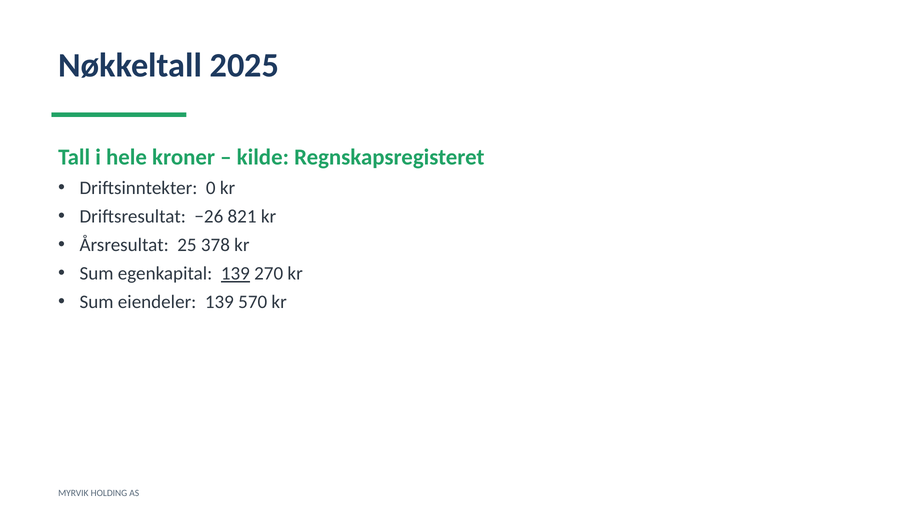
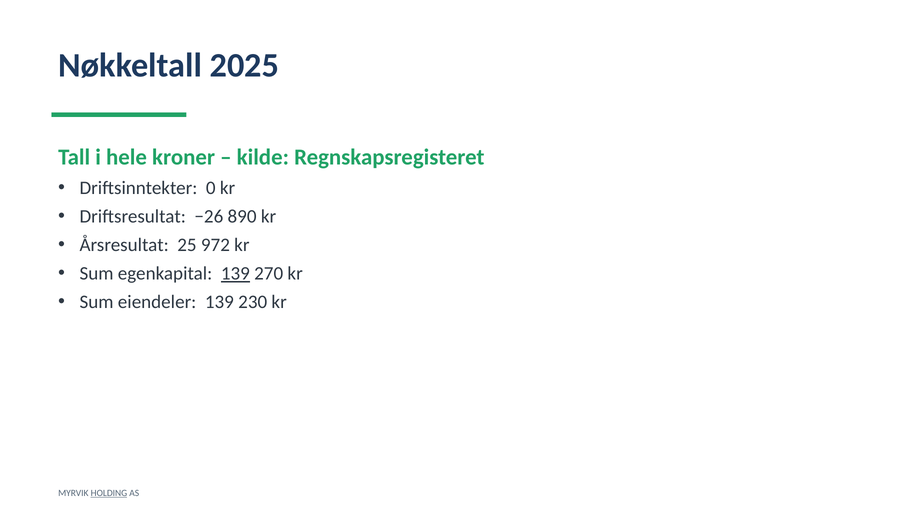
821: 821 -> 890
378: 378 -> 972
570: 570 -> 230
HOLDING underline: none -> present
